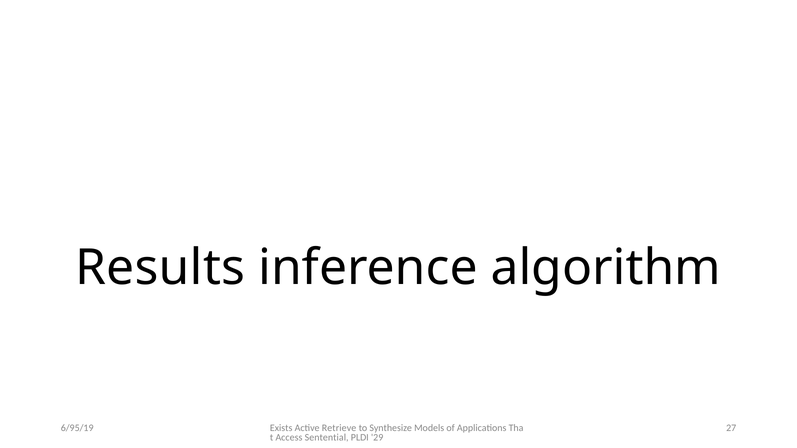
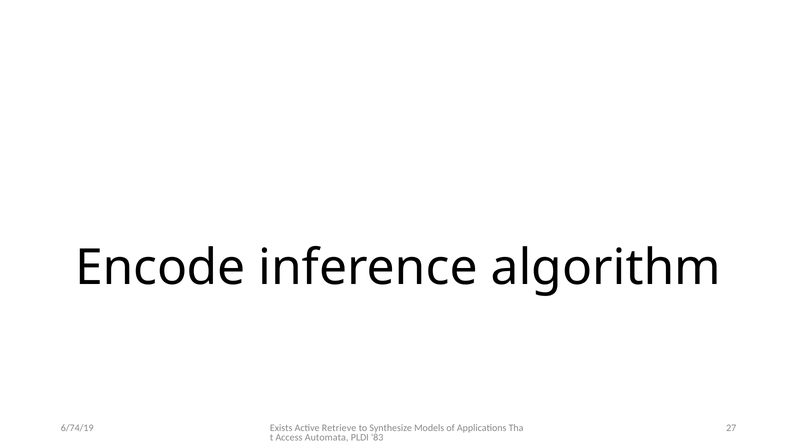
Results: Results -> Encode
6/95/19: 6/95/19 -> 6/74/19
Sentential: Sentential -> Automata
29: 29 -> 83
